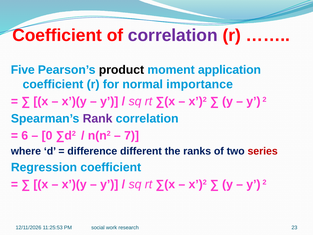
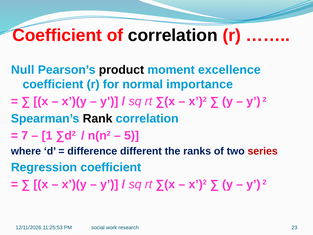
correlation at (173, 35) colour: purple -> black
Five: Five -> Null
application: application -> excellence
Rank colour: purple -> black
6: 6 -> 7
0: 0 -> 1
7: 7 -> 5
